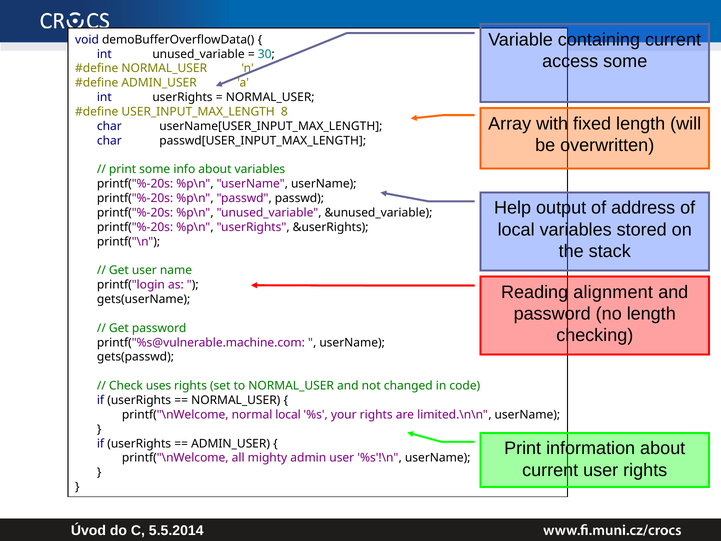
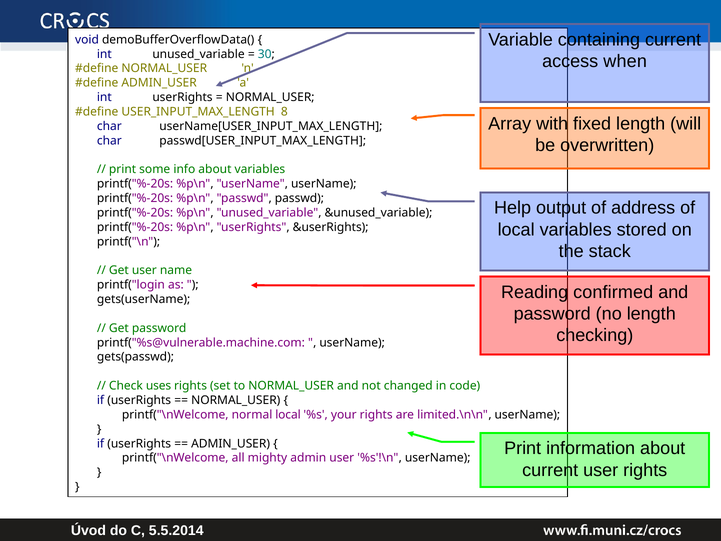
access some: some -> when
alignment: alignment -> confirmed
